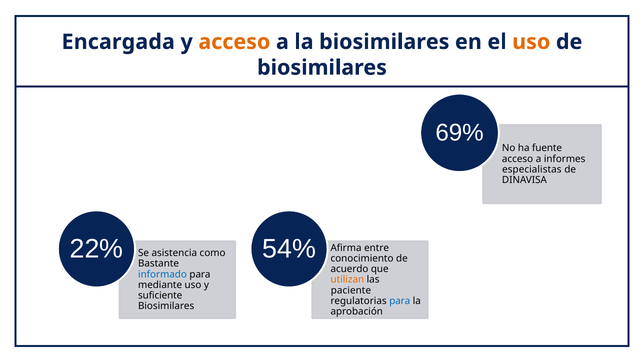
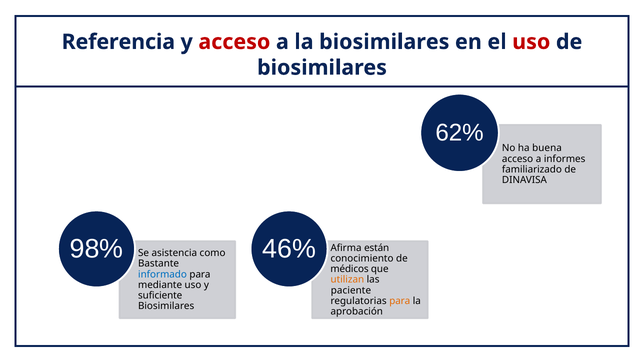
Encargada: Encargada -> Referencia
acceso at (234, 42) colour: orange -> red
uso at (531, 42) colour: orange -> red
69%: 69% -> 62%
fuente: fuente -> buena
especialistas: especialistas -> familiarizado
22%: 22% -> 98%
54%: 54% -> 46%
entre: entre -> están
acuerdo: acuerdo -> médicos
para at (400, 301) colour: blue -> orange
